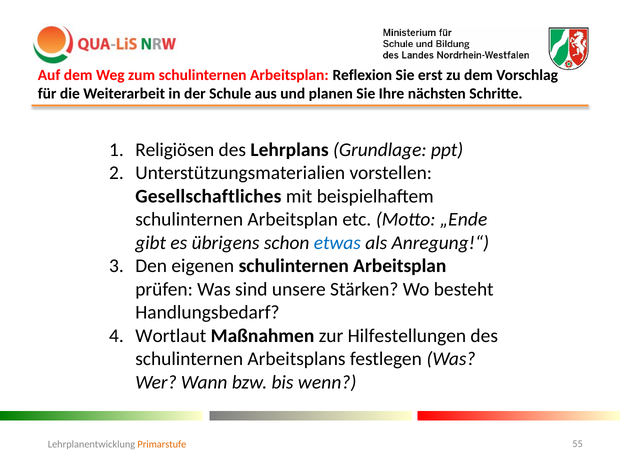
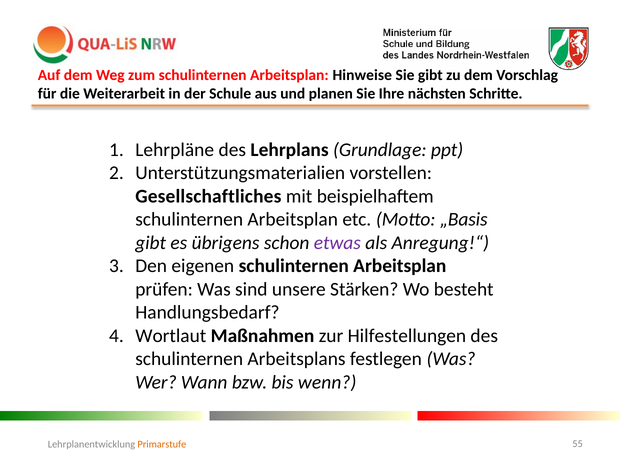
Reflexion: Reflexion -> Hinweise
Sie erst: erst -> gibt
Religiösen: Religiösen -> Lehrpläne
„Ende: „Ende -> „Basis
etwas colour: blue -> purple
